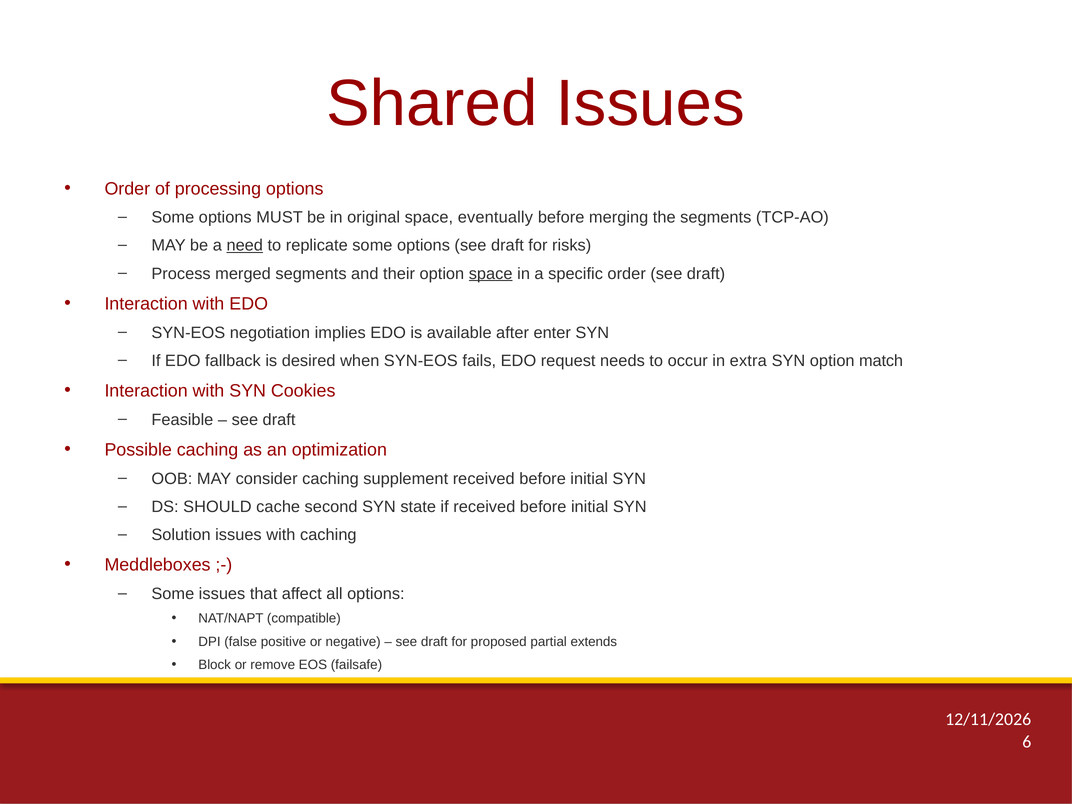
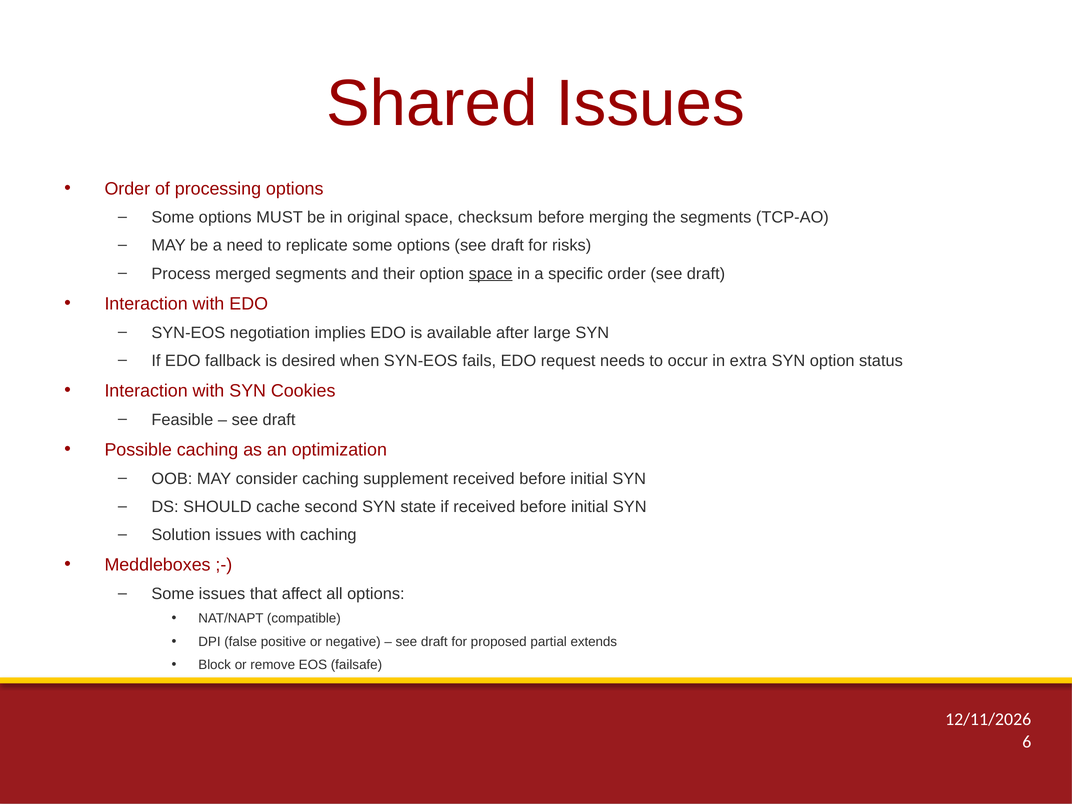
eventually: eventually -> checksum
need underline: present -> none
enter: enter -> large
match: match -> status
